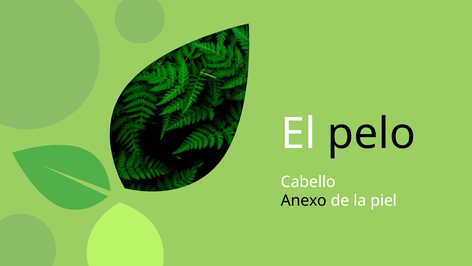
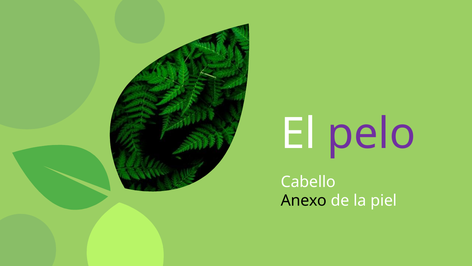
pelo colour: black -> purple
